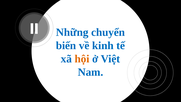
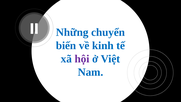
hội colour: orange -> purple
